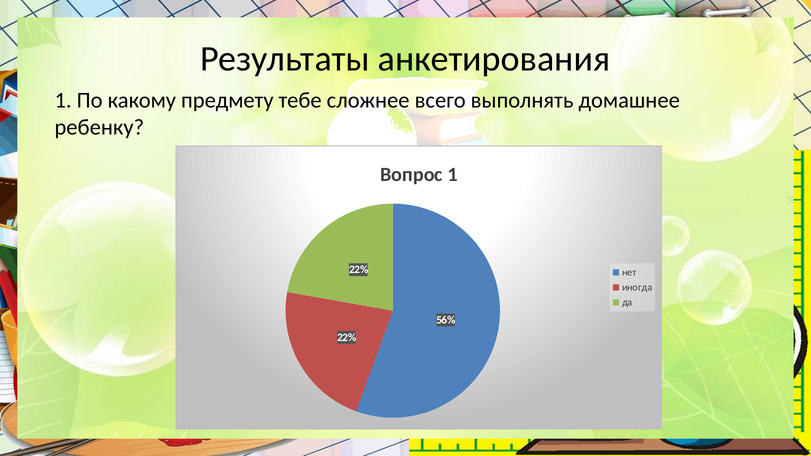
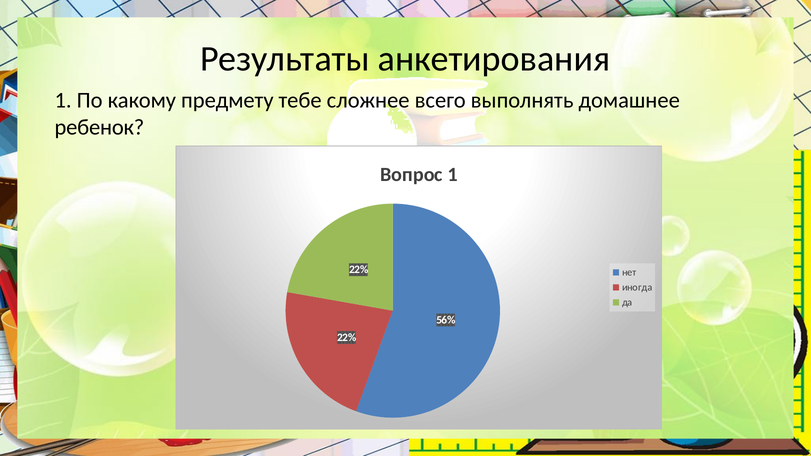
ребенку: ребенку -> ребенок
